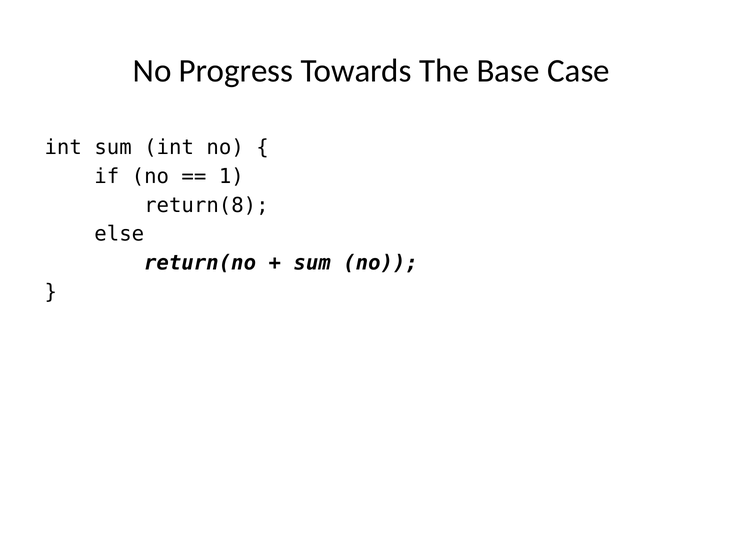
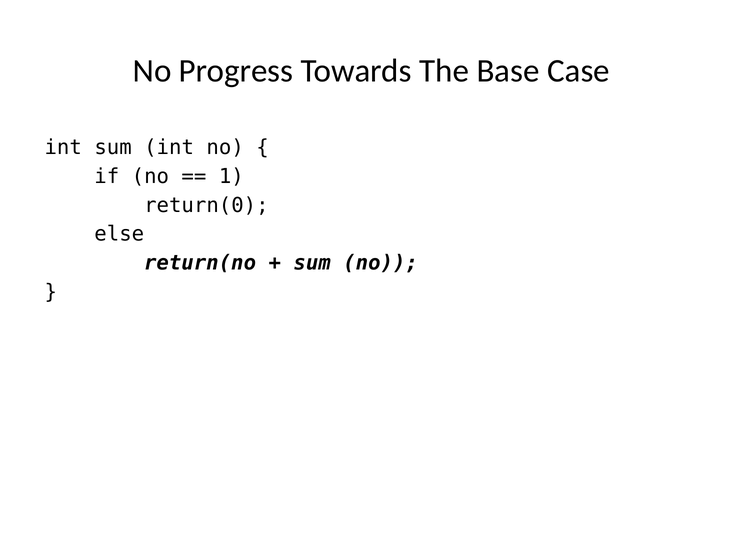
return(8: return(8 -> return(0
